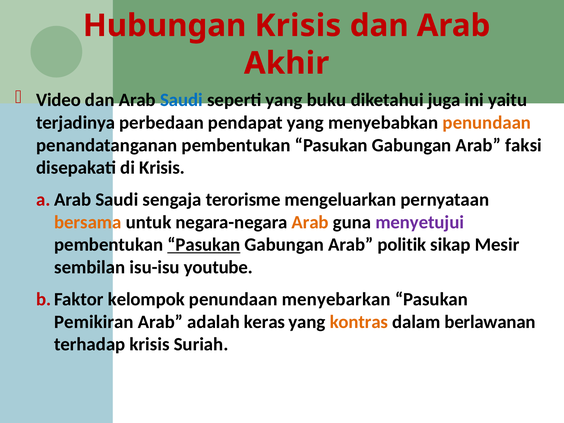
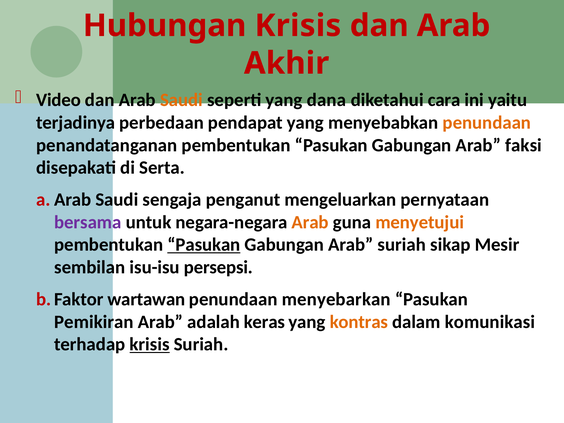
Saudi at (181, 100) colour: blue -> orange
buku: buku -> dana
juga: juga -> cara
di Krisis: Krisis -> Serta
terorisme: terorisme -> penganut
bersama colour: orange -> purple
menyetujui colour: purple -> orange
Arab politik: politik -> suriah
youtube: youtube -> persepsi
kelompok: kelompok -> wartawan
berlawanan: berlawanan -> komunikasi
krisis at (150, 344) underline: none -> present
